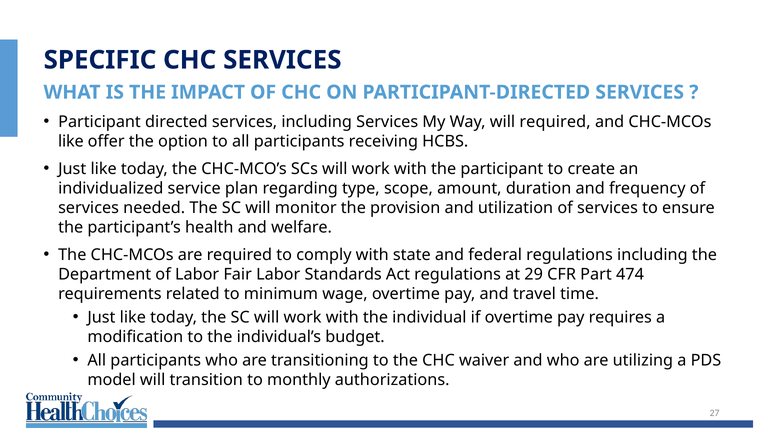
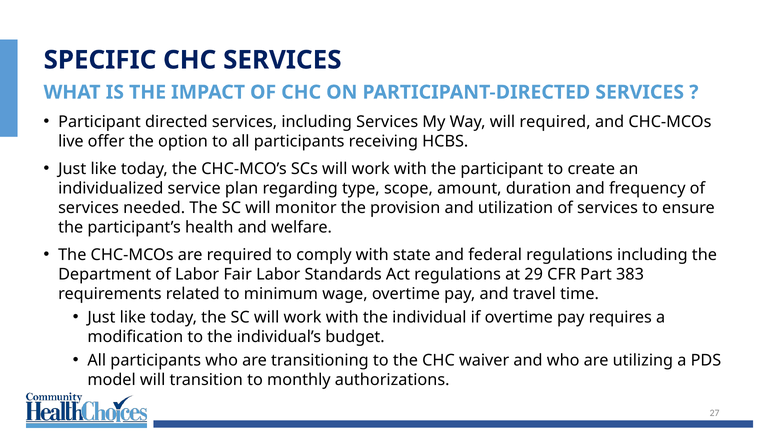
like at (71, 141): like -> live
474: 474 -> 383
